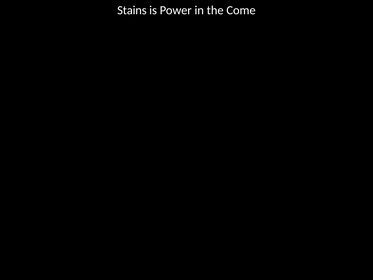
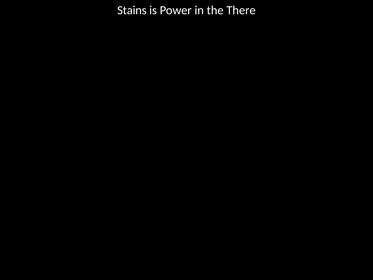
Come: Come -> There
